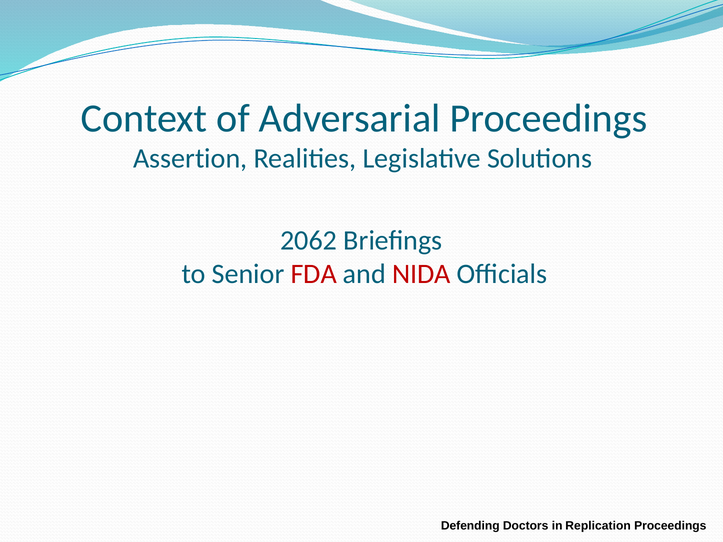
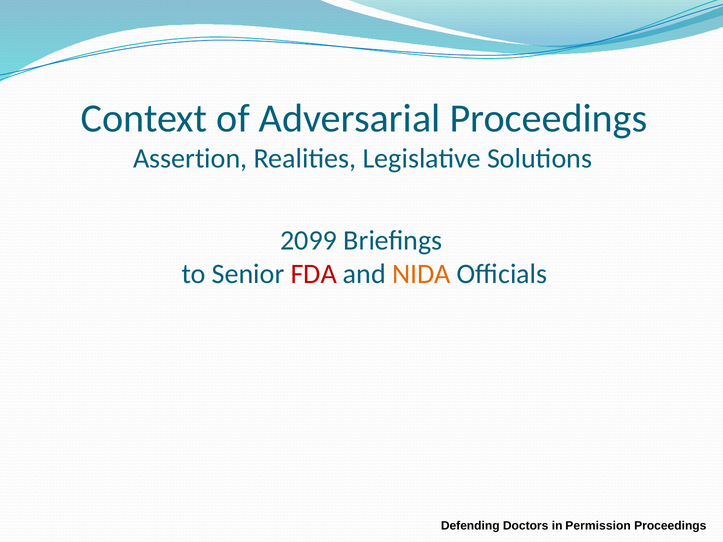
2062: 2062 -> 2099
NIDA colour: red -> orange
Replication: Replication -> Permission
